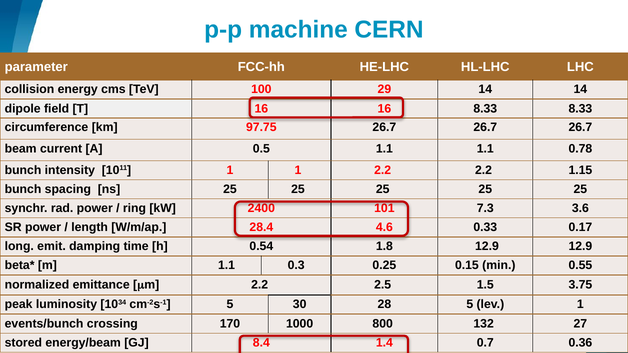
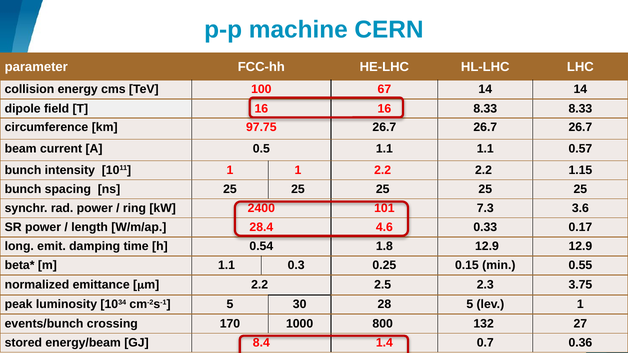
29: 29 -> 67
0.78: 0.78 -> 0.57
1.5: 1.5 -> 2.3
